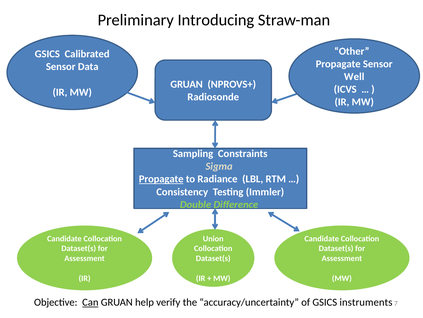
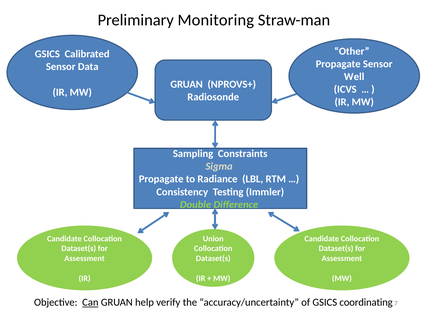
Introducing: Introducing -> Monitoring
Propagate at (161, 179) underline: present -> none
instruments: instruments -> coordinating
